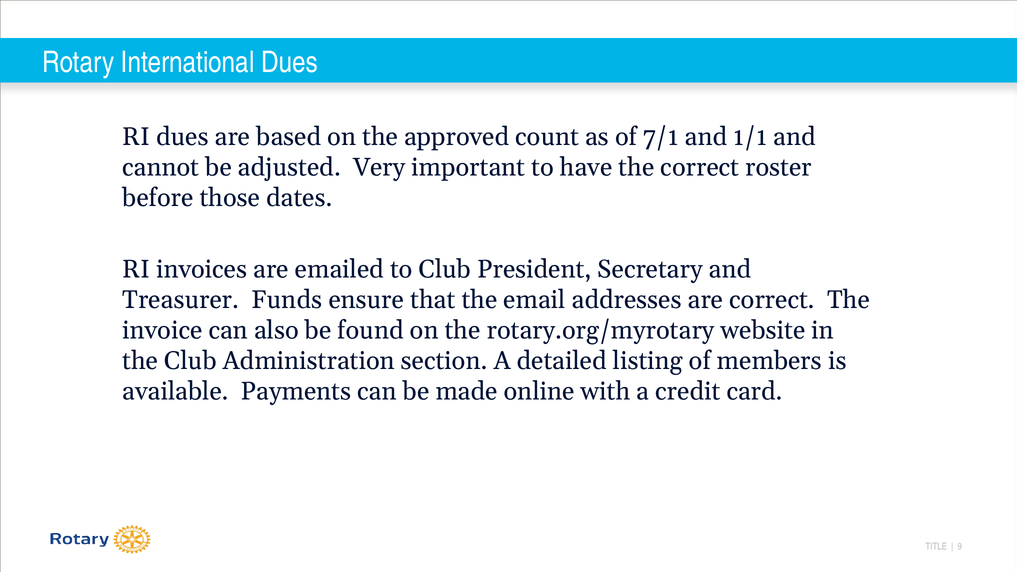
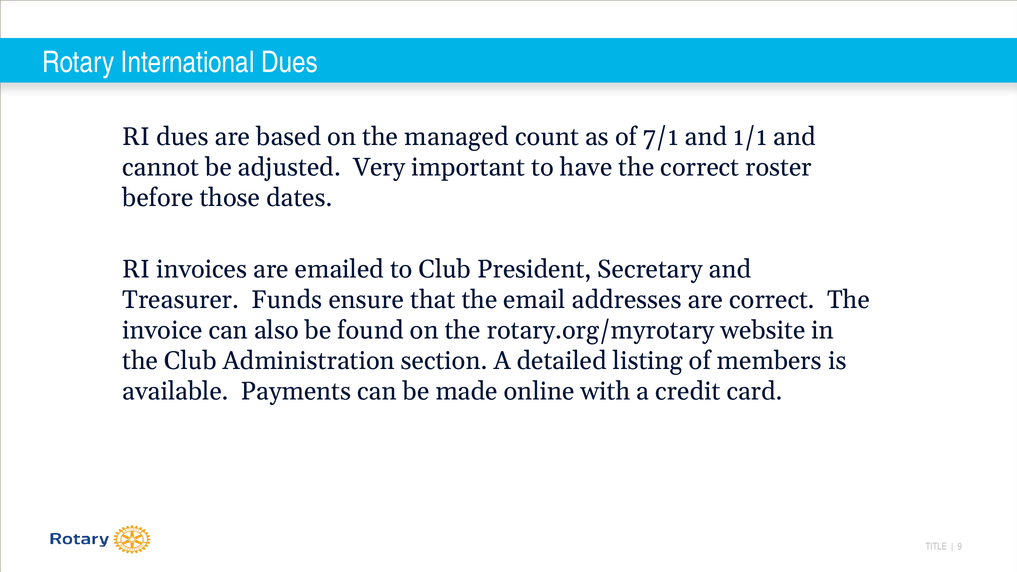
approved: approved -> managed
